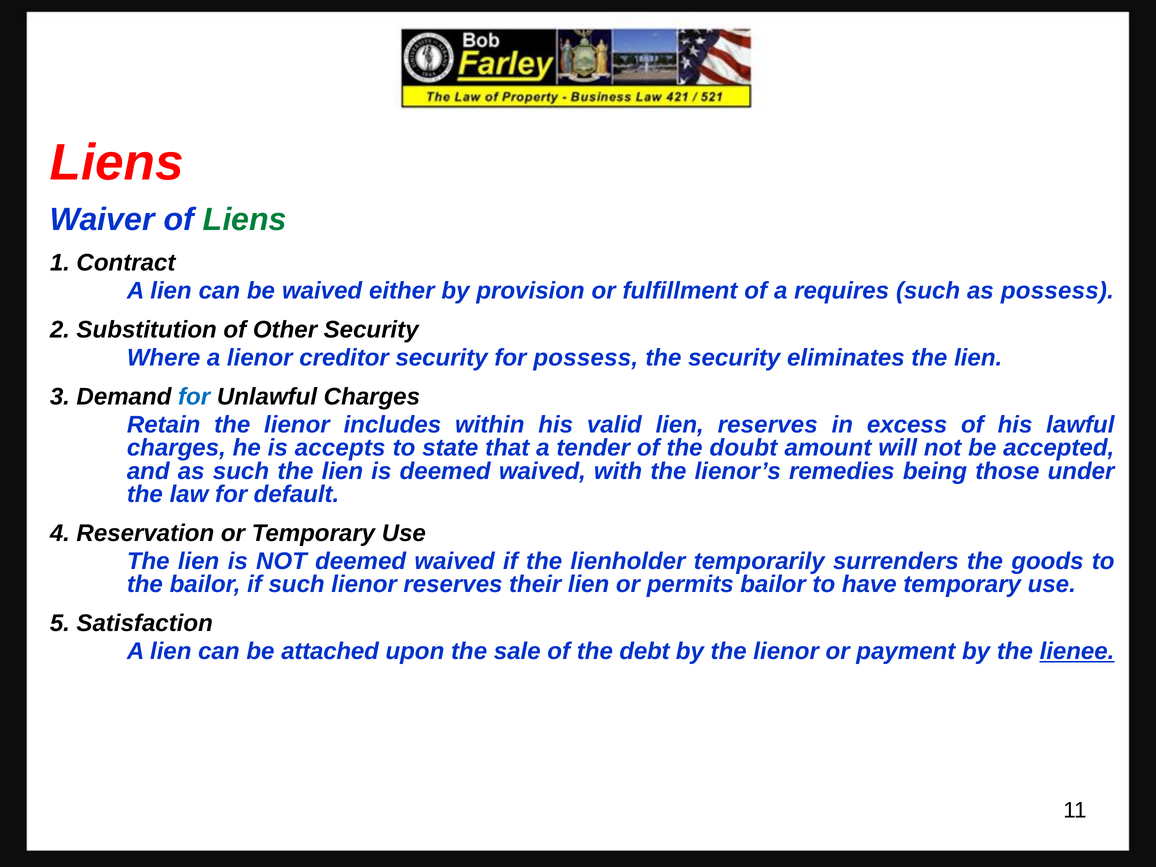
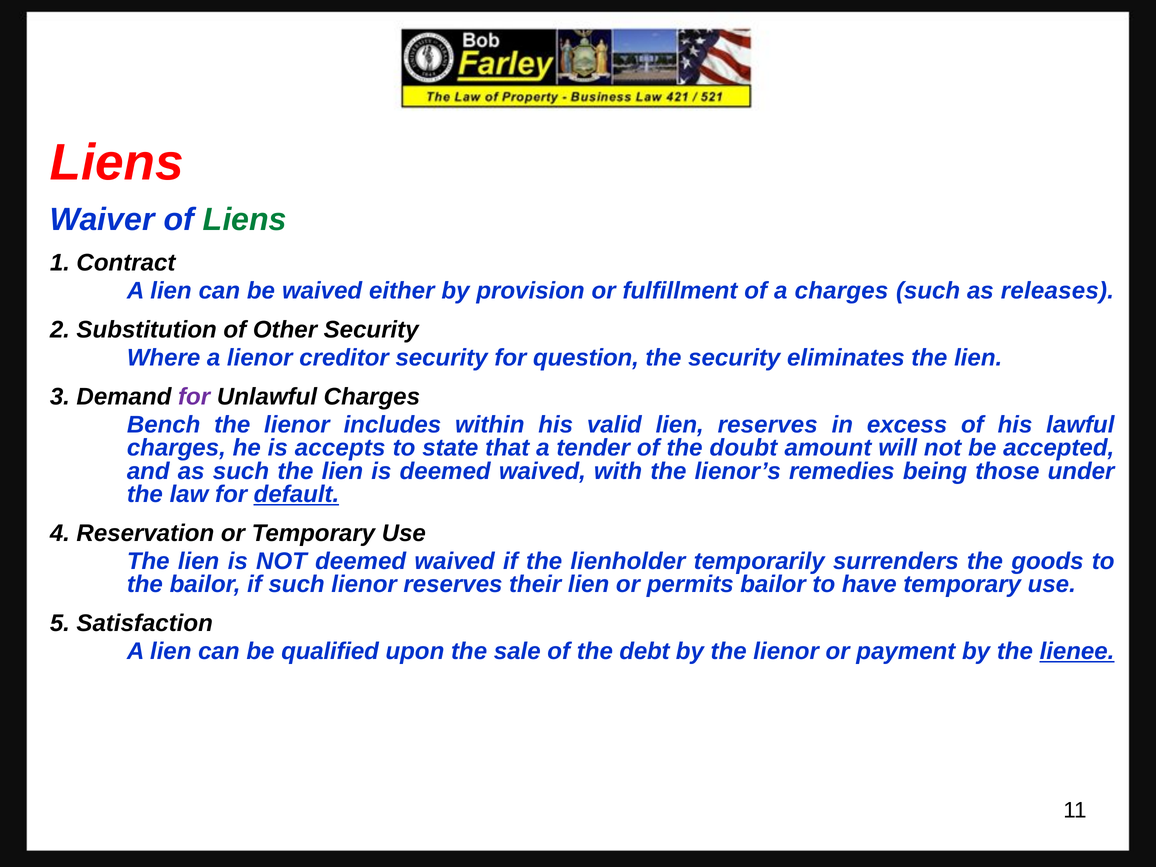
a requires: requires -> charges
as possess: possess -> releases
for possess: possess -> question
for at (194, 397) colour: blue -> purple
Retain: Retain -> Bench
default underline: none -> present
attached: attached -> qualified
